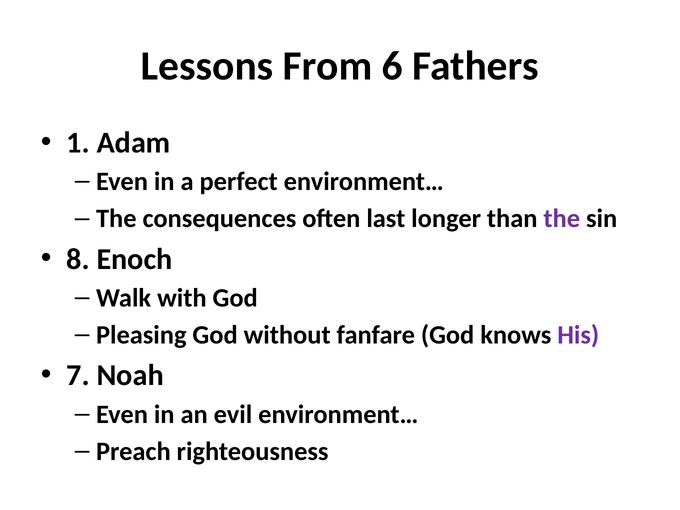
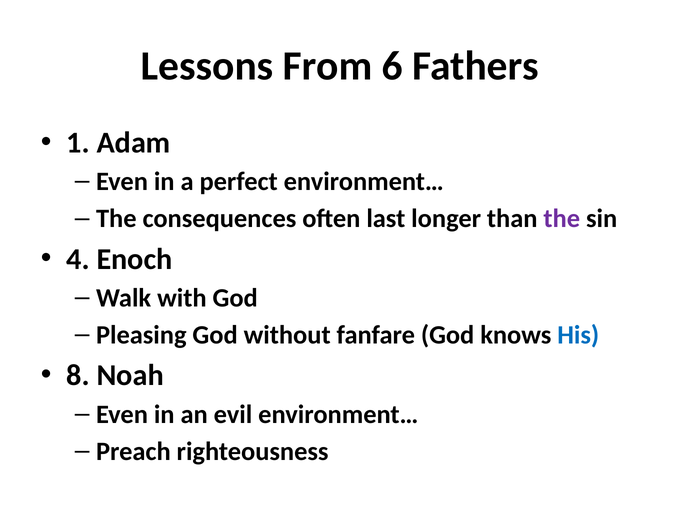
8: 8 -> 4
His colour: purple -> blue
7: 7 -> 8
